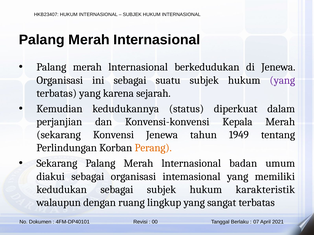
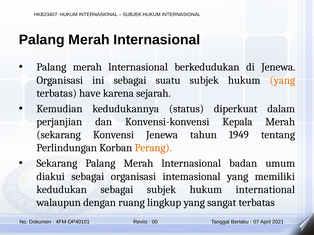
yang at (282, 80) colour: purple -> orange
terbatas yang: yang -> have
karakteristik: karakteristik -> international
